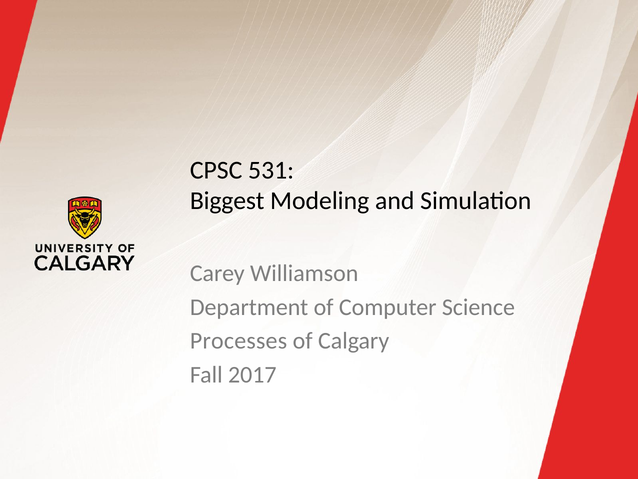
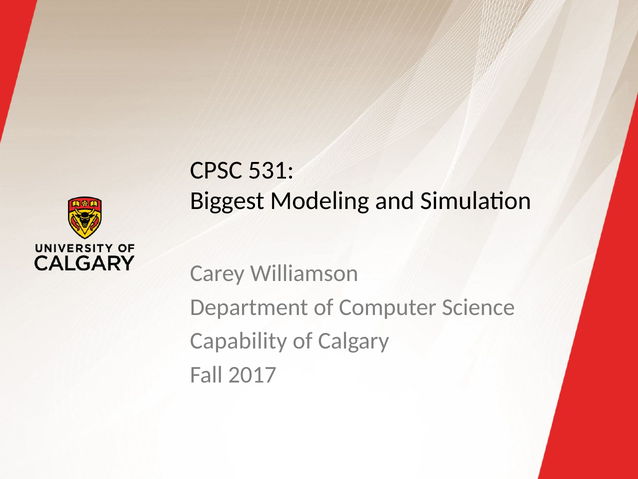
Processes: Processes -> Capability
